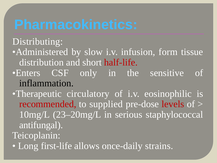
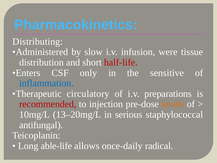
form: form -> were
inflammation colour: black -> blue
eosinophilic: eosinophilic -> preparations
supplied: supplied -> injection
levels colour: red -> orange
23–20mg/L: 23–20mg/L -> 13–20mg/L
first-life: first-life -> able-life
strains: strains -> radical
